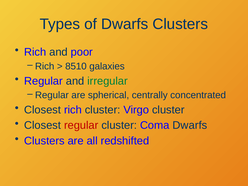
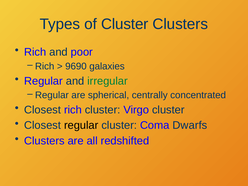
of Dwarfs: Dwarfs -> Cluster
8510: 8510 -> 9690
regular at (81, 125) colour: red -> black
